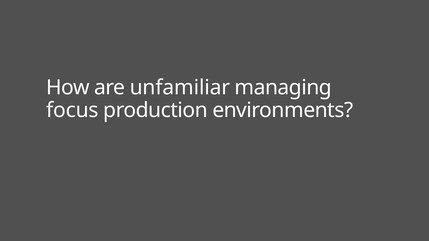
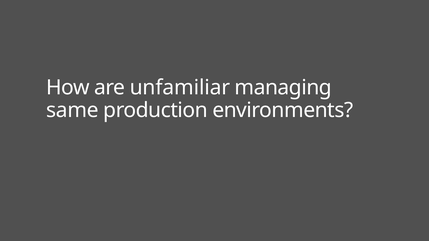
focus: focus -> same
